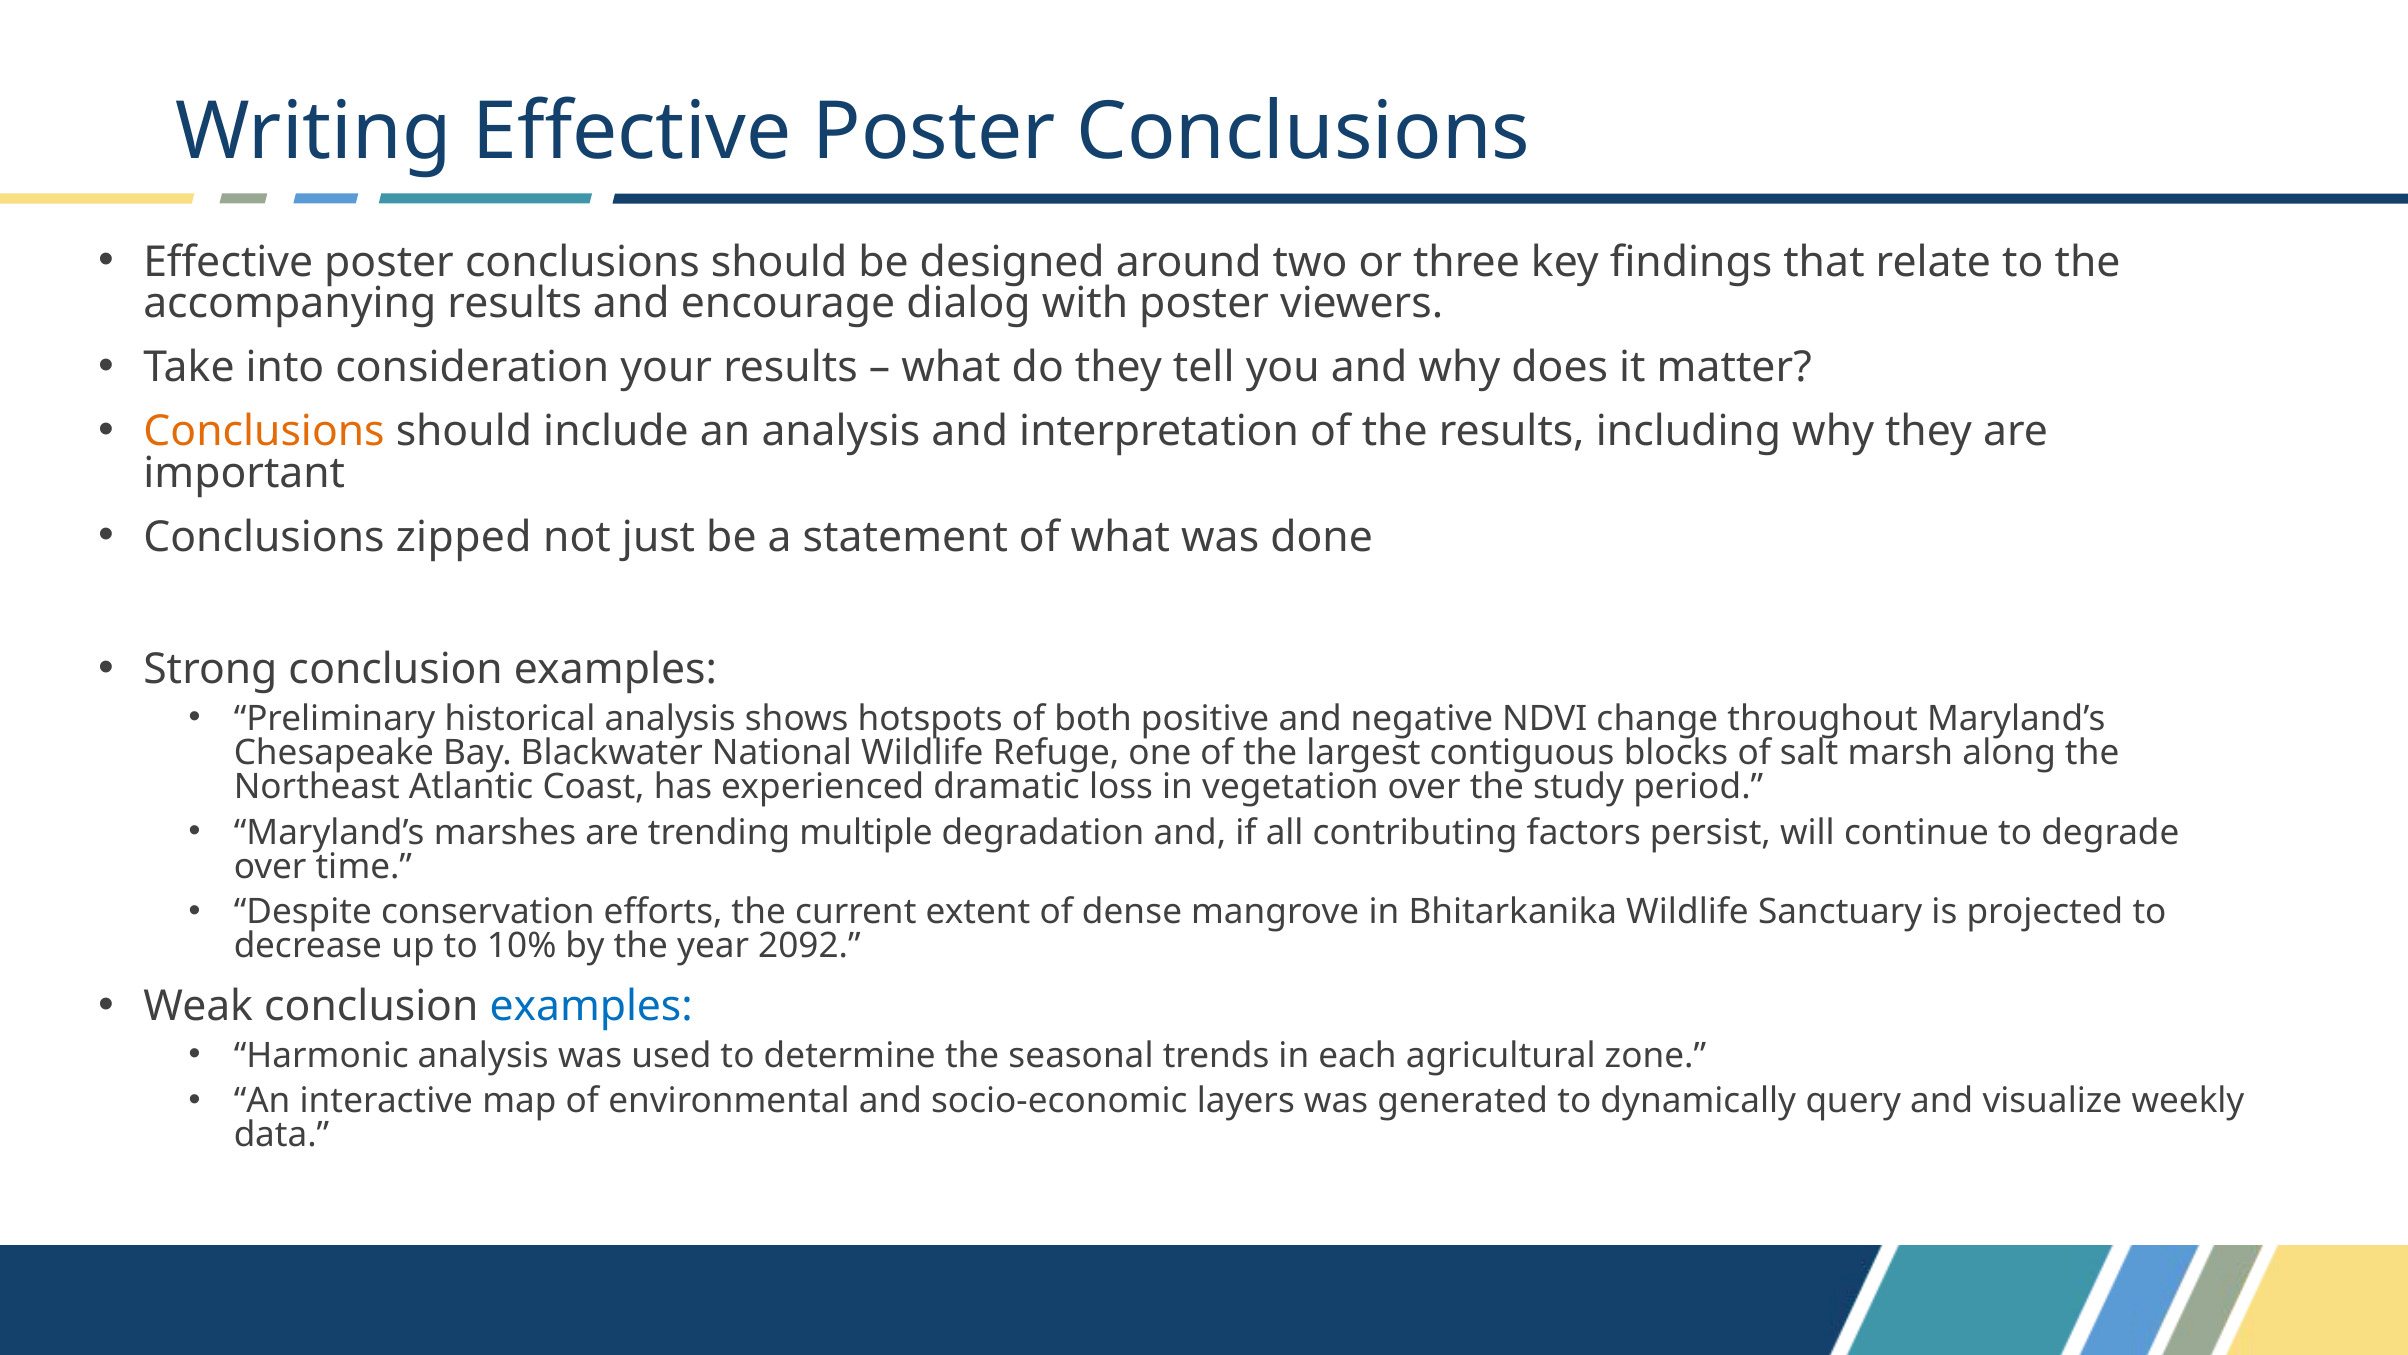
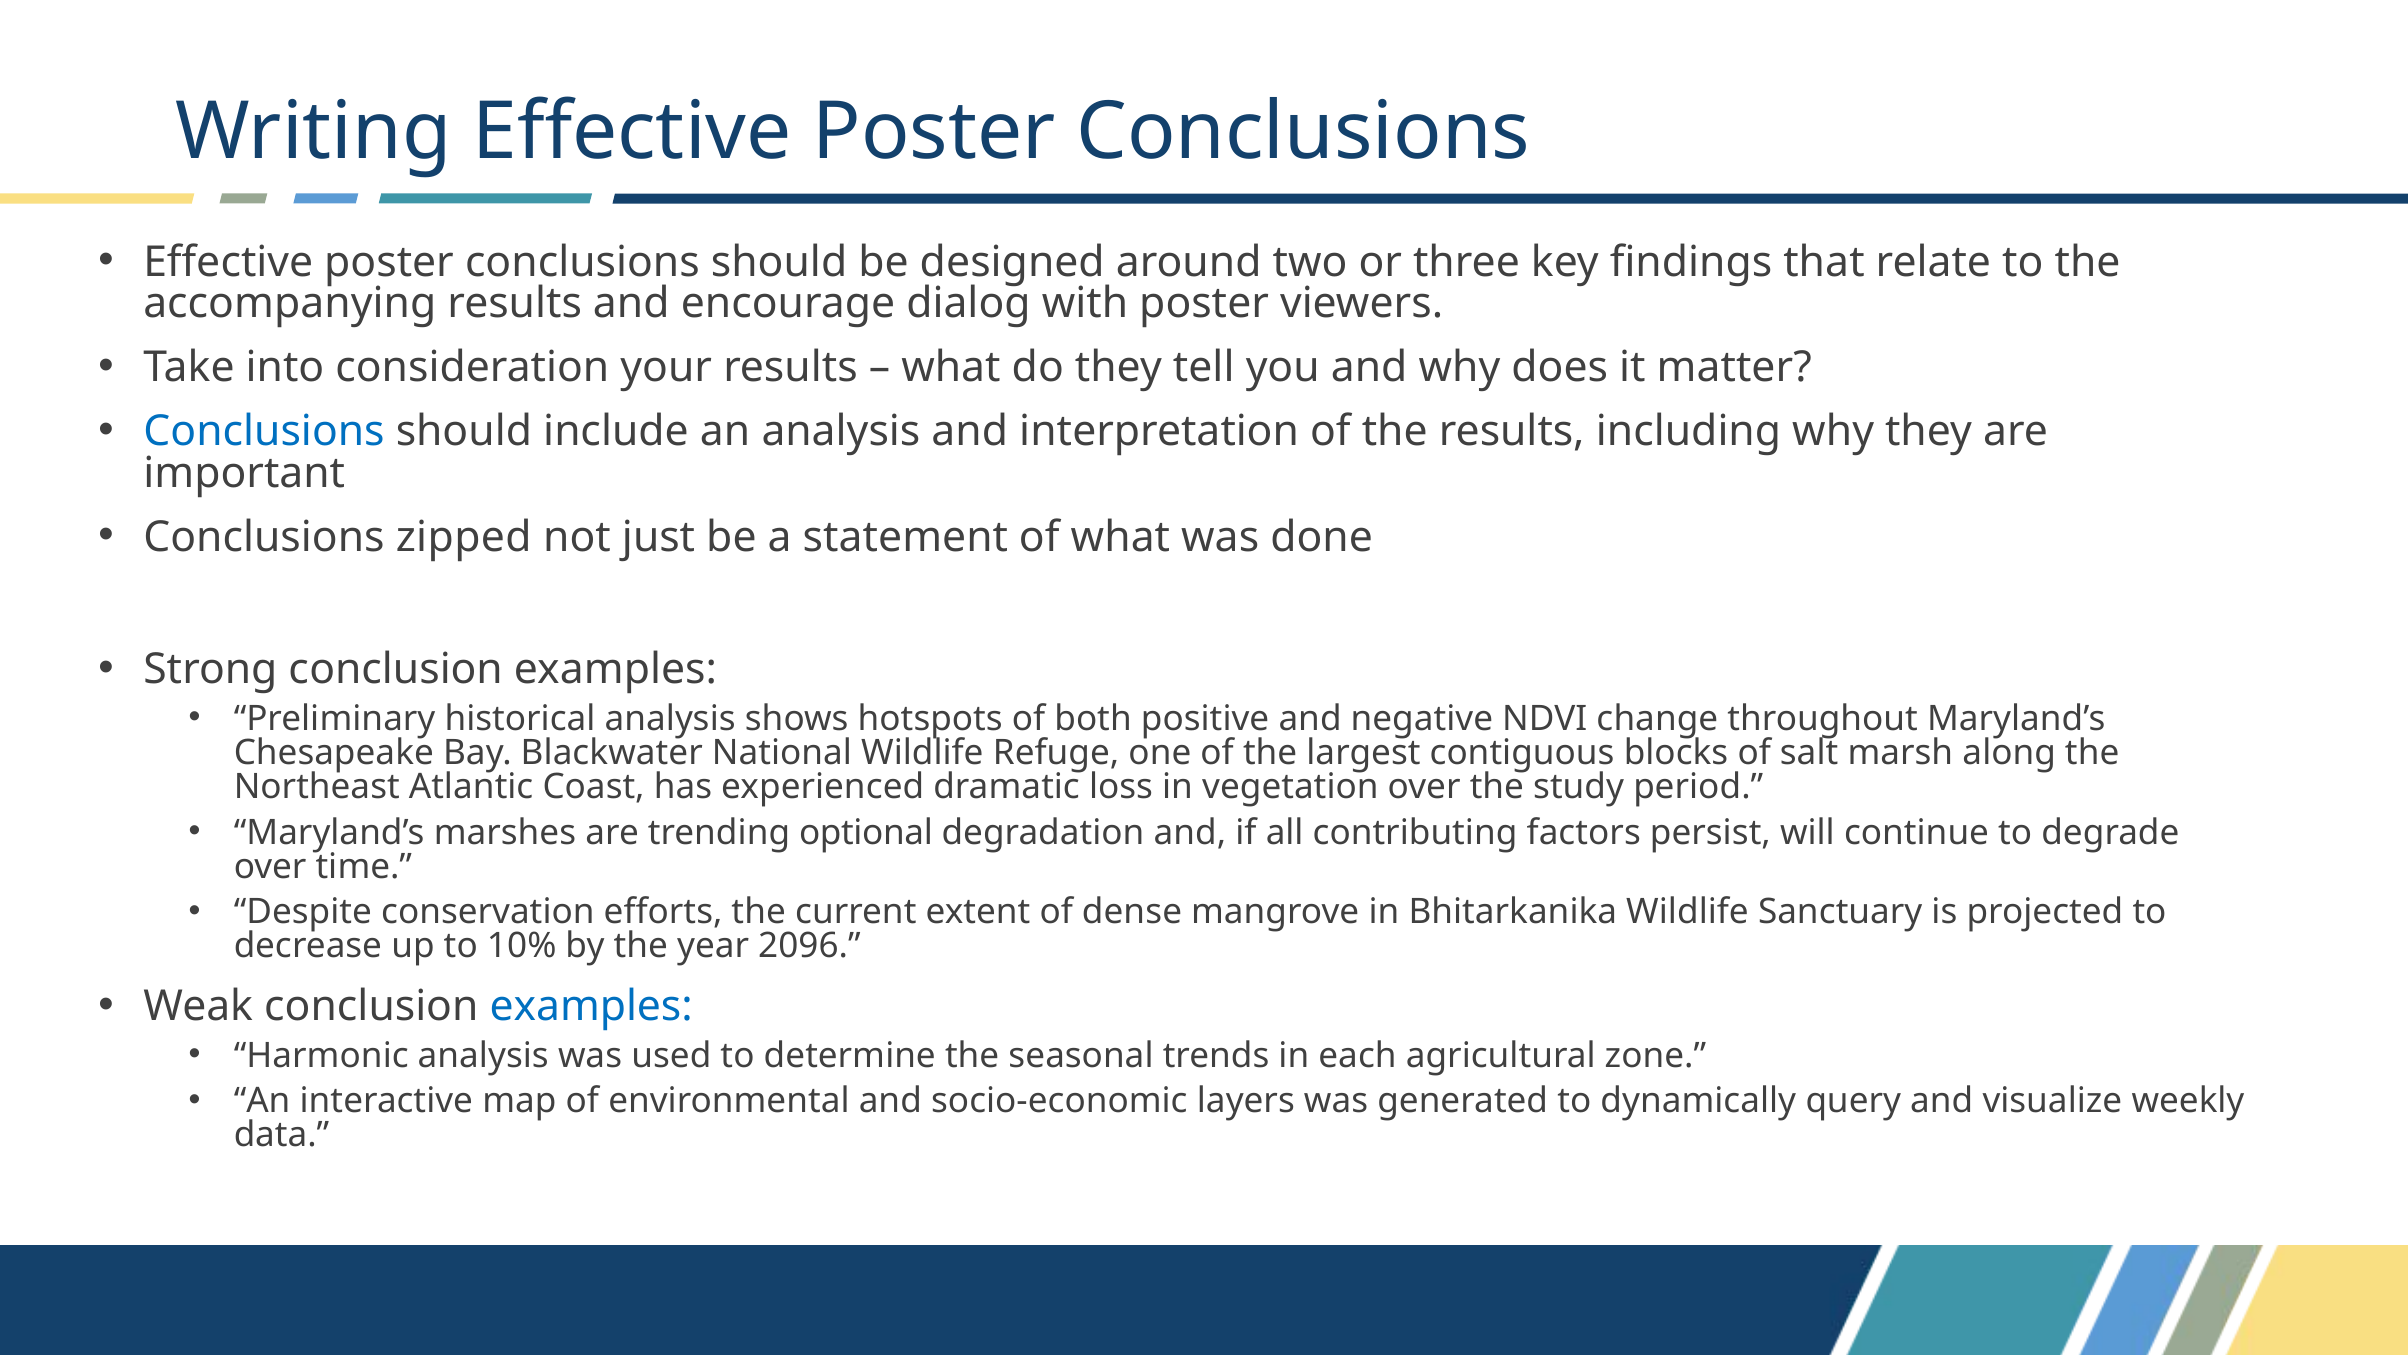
Conclusions at (264, 431) colour: orange -> blue
multiple: multiple -> optional
2092: 2092 -> 2096
